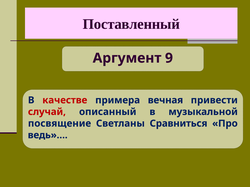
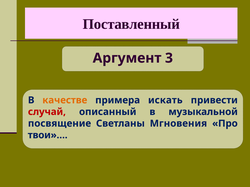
9: 9 -> 3
качестве colour: red -> orange
вечная: вечная -> искать
Сравниться: Сравниться -> Мгновения
ведь»…: ведь»… -> твои»…
